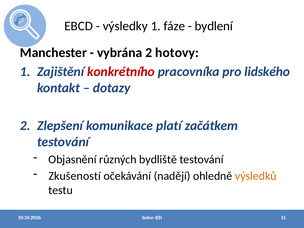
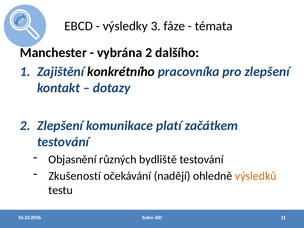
výsledky 1: 1 -> 3
bydlení: bydlení -> témata
hotovy: hotovy -> dalšího
konkrétního colour: red -> black
pro lidského: lidského -> zlepšení
